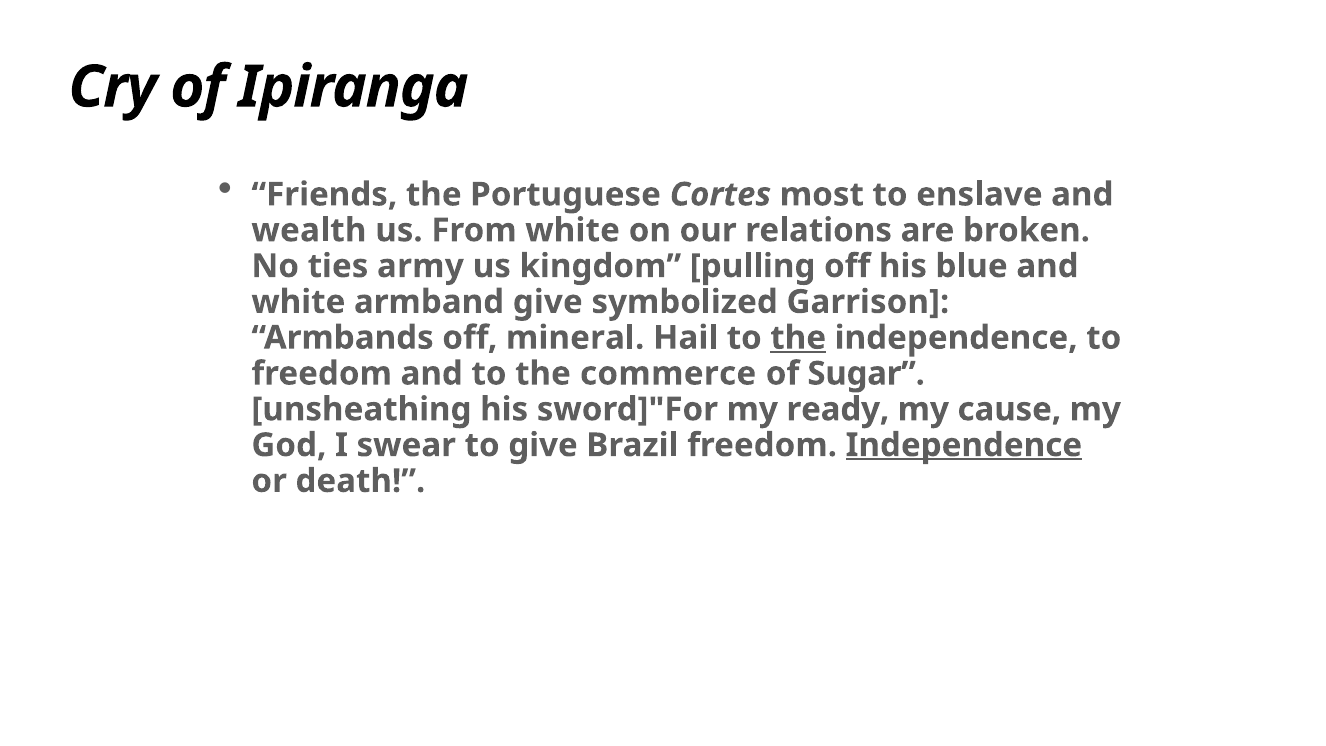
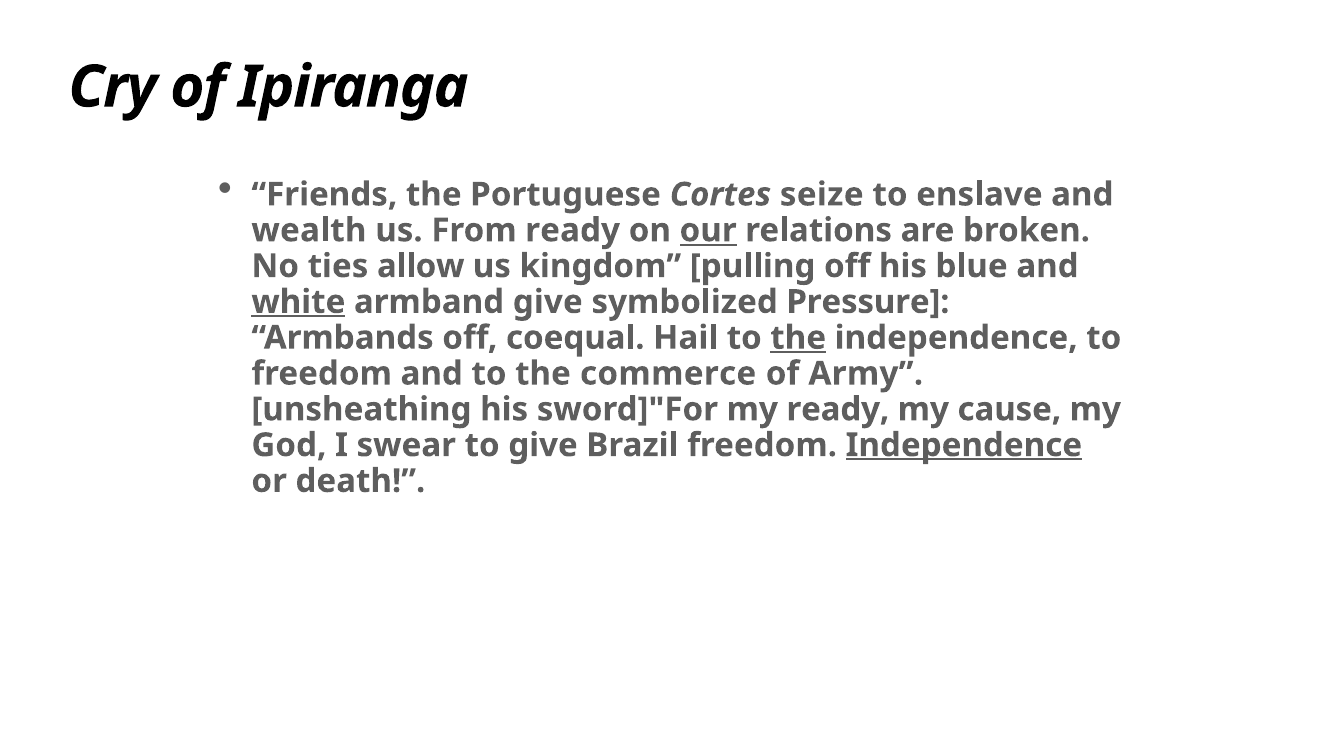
most: most -> seize
From white: white -> ready
our underline: none -> present
army: army -> allow
white at (298, 302) underline: none -> present
Garrison: Garrison -> Pressure
mineral: mineral -> coequal
Sugar: Sugar -> Army
